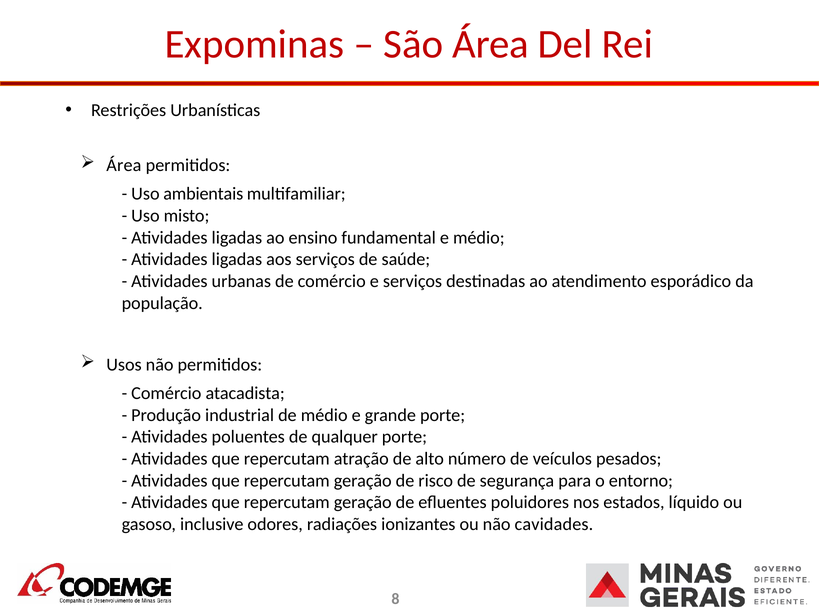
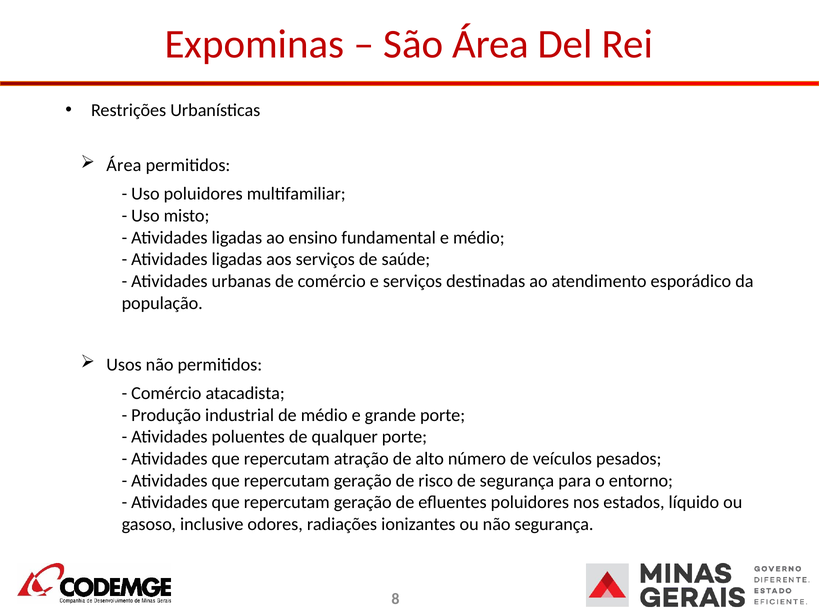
Uso ambientais: ambientais -> poluidores
não cavidades: cavidades -> segurança
